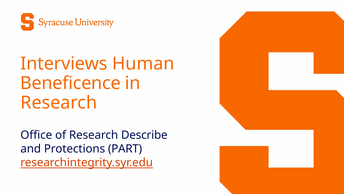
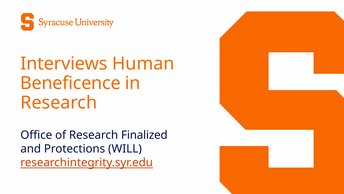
Describe: Describe -> Finalized
PART: PART -> WILL
